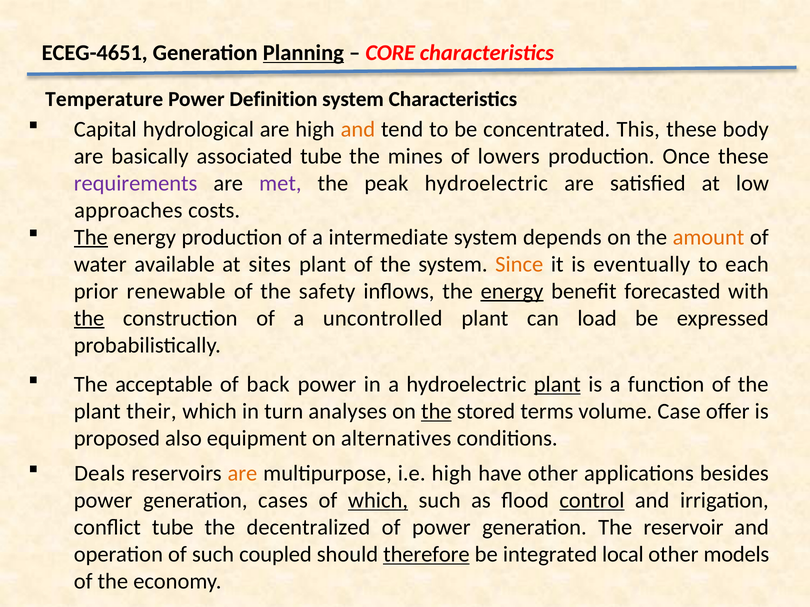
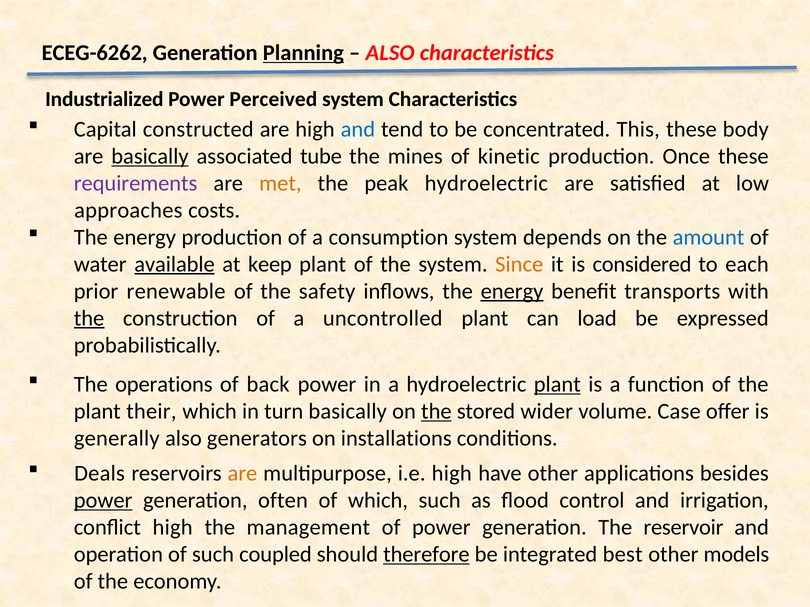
ECEG-4651: ECEG-4651 -> ECEG-6262
CORE at (390, 53): CORE -> ALSO
Temperature: Temperature -> Industrialized
Definition: Definition -> Perceived
hydrological: hydrological -> constructed
and at (358, 129) colour: orange -> blue
basically at (150, 156) underline: none -> present
lowers: lowers -> kinetic
met colour: purple -> orange
The at (91, 237) underline: present -> none
intermediate: intermediate -> consumption
amount colour: orange -> blue
available underline: none -> present
sites: sites -> keep
eventually: eventually -> considered
forecasted: forecasted -> transports
acceptable: acceptable -> operations
turn analyses: analyses -> basically
terms: terms -> wider
proposed: proposed -> generally
equipment: equipment -> generators
alternatives: alternatives -> installations
power at (103, 501) underline: none -> present
cases: cases -> often
which at (378, 501) underline: present -> none
control underline: present -> none
conflict tube: tube -> high
decentralized: decentralized -> management
local: local -> best
